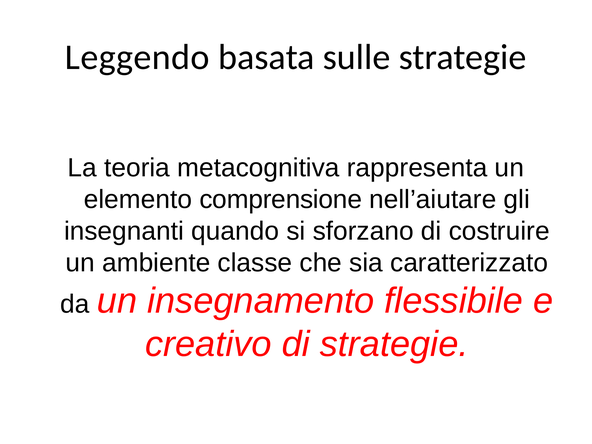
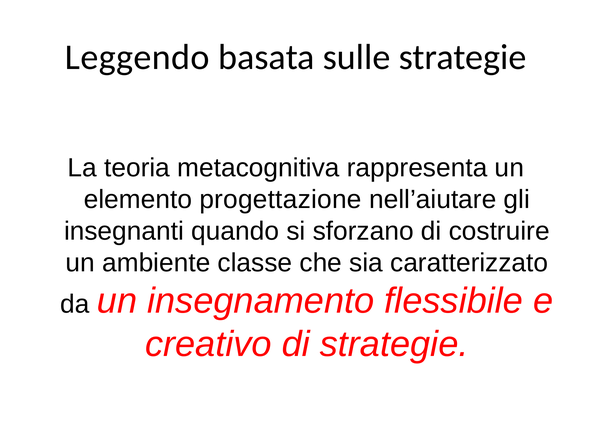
comprensione: comprensione -> progettazione
